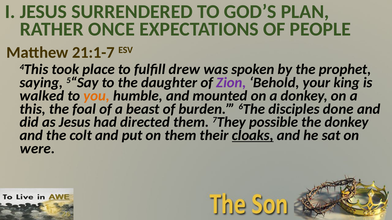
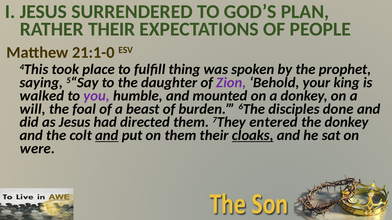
RATHER ONCE: ONCE -> THEIR
21:1-7: 21:1-7 -> 21:1-0
drew: drew -> thing
you colour: orange -> purple
this: this -> will
possible: possible -> entered
and at (107, 136) underline: none -> present
